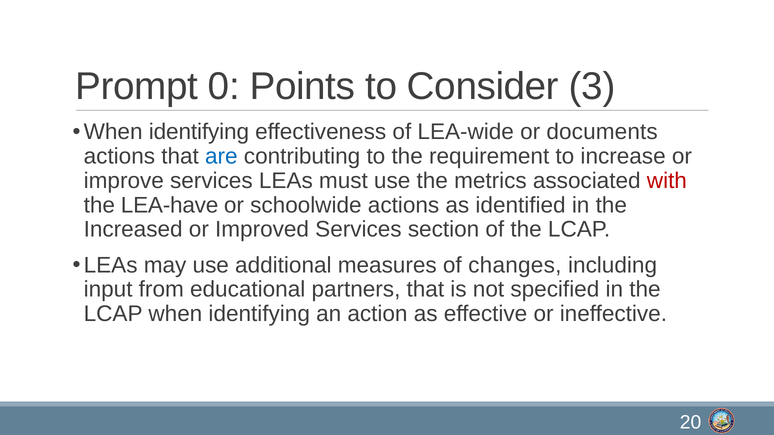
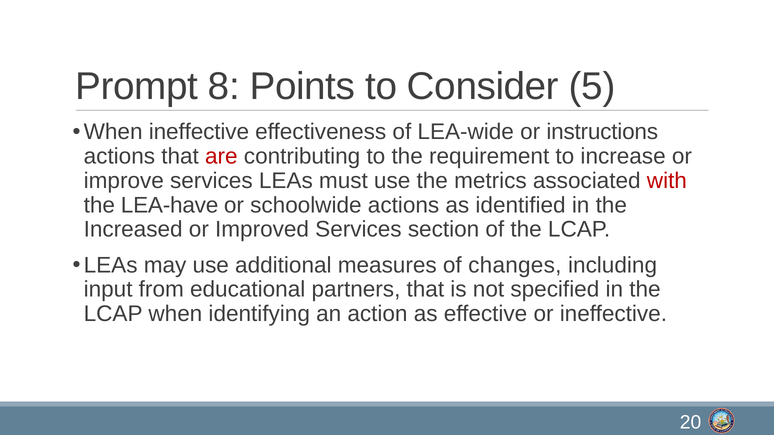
0: 0 -> 8
3: 3 -> 5
identifying at (199, 132): identifying -> ineffective
documents: documents -> instructions
are colour: blue -> red
